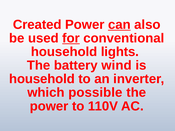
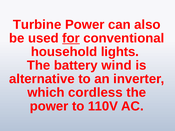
Created: Created -> Turbine
can underline: present -> none
household at (42, 79): household -> alternative
possible: possible -> cordless
